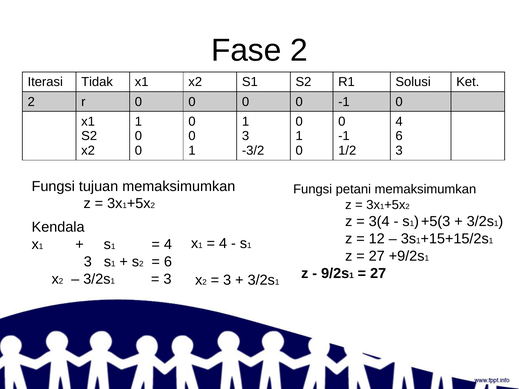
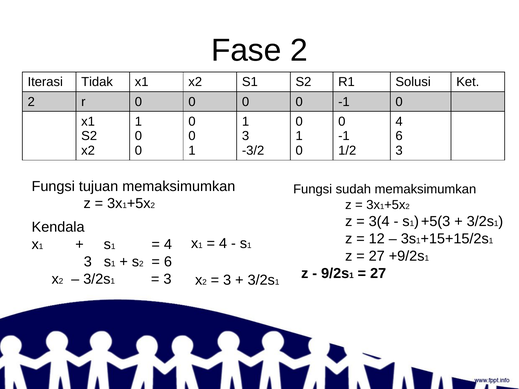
petani: petani -> sudah
